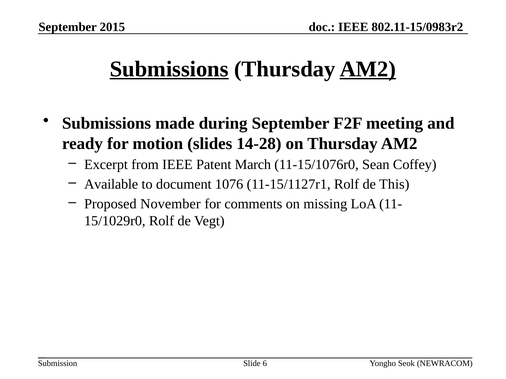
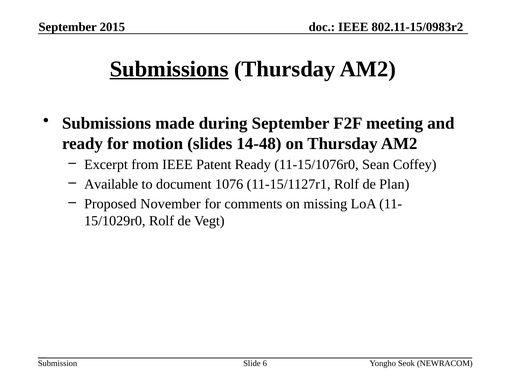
AM2 at (368, 69) underline: present -> none
14-28: 14-28 -> 14-48
Patent March: March -> Ready
This: This -> Plan
